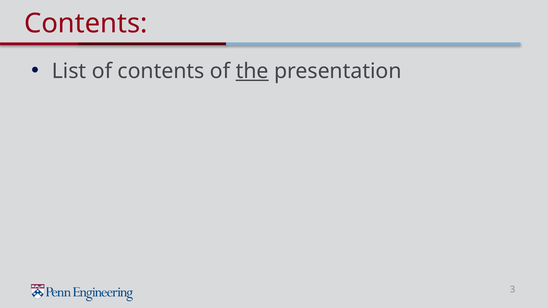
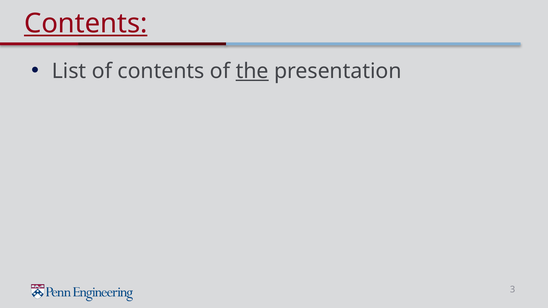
Contents at (86, 24) underline: none -> present
